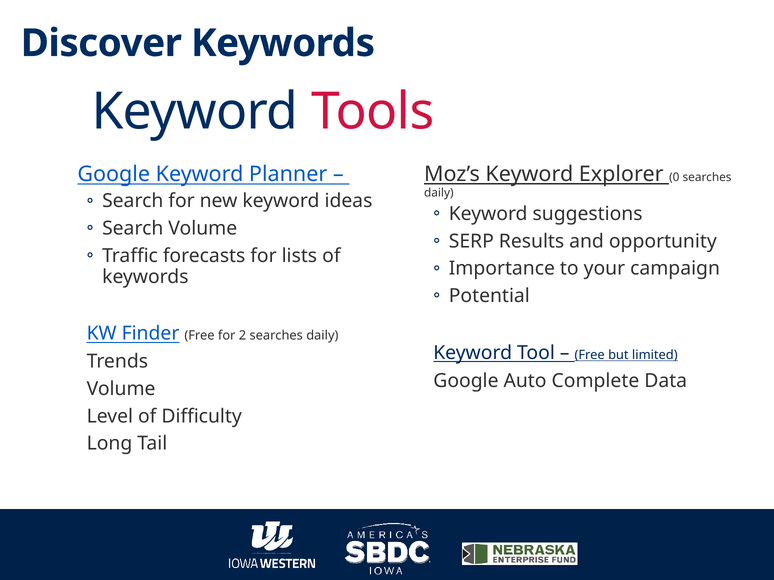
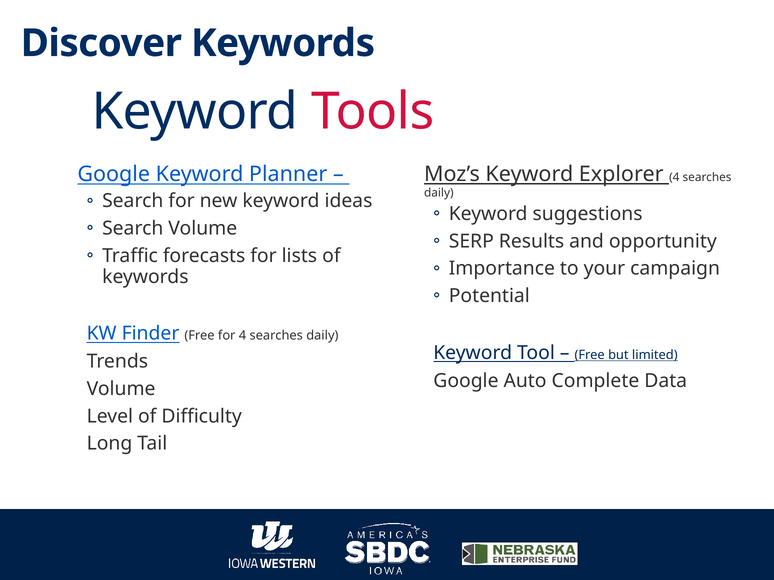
Explorer 0: 0 -> 4
for 2: 2 -> 4
